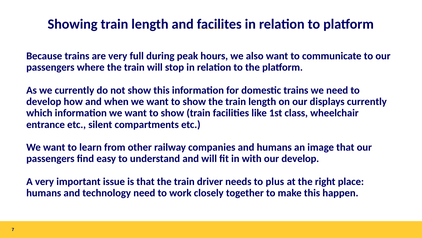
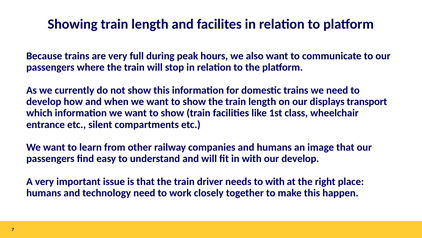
displays currently: currently -> transport
to plus: plus -> with
